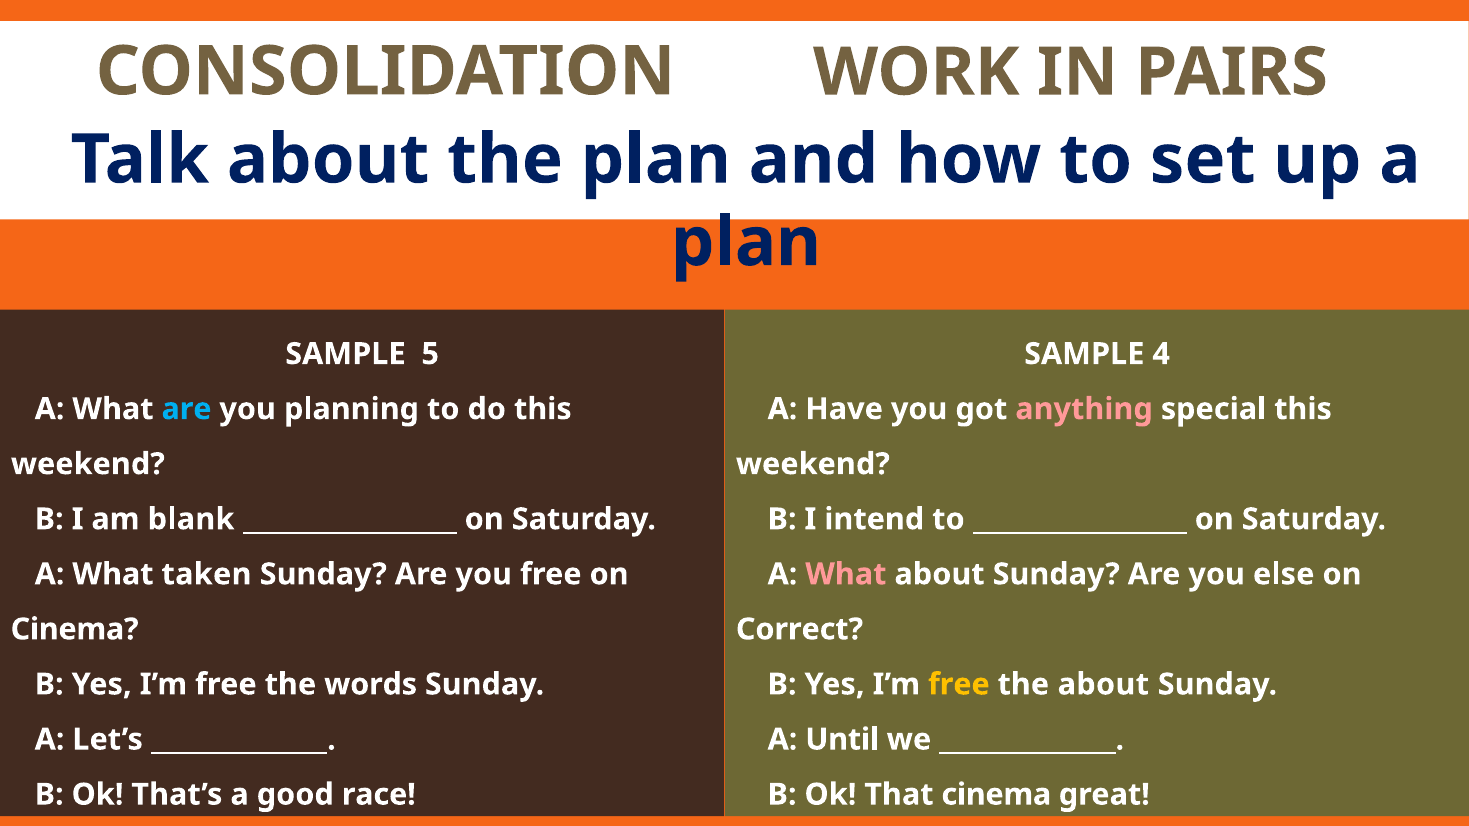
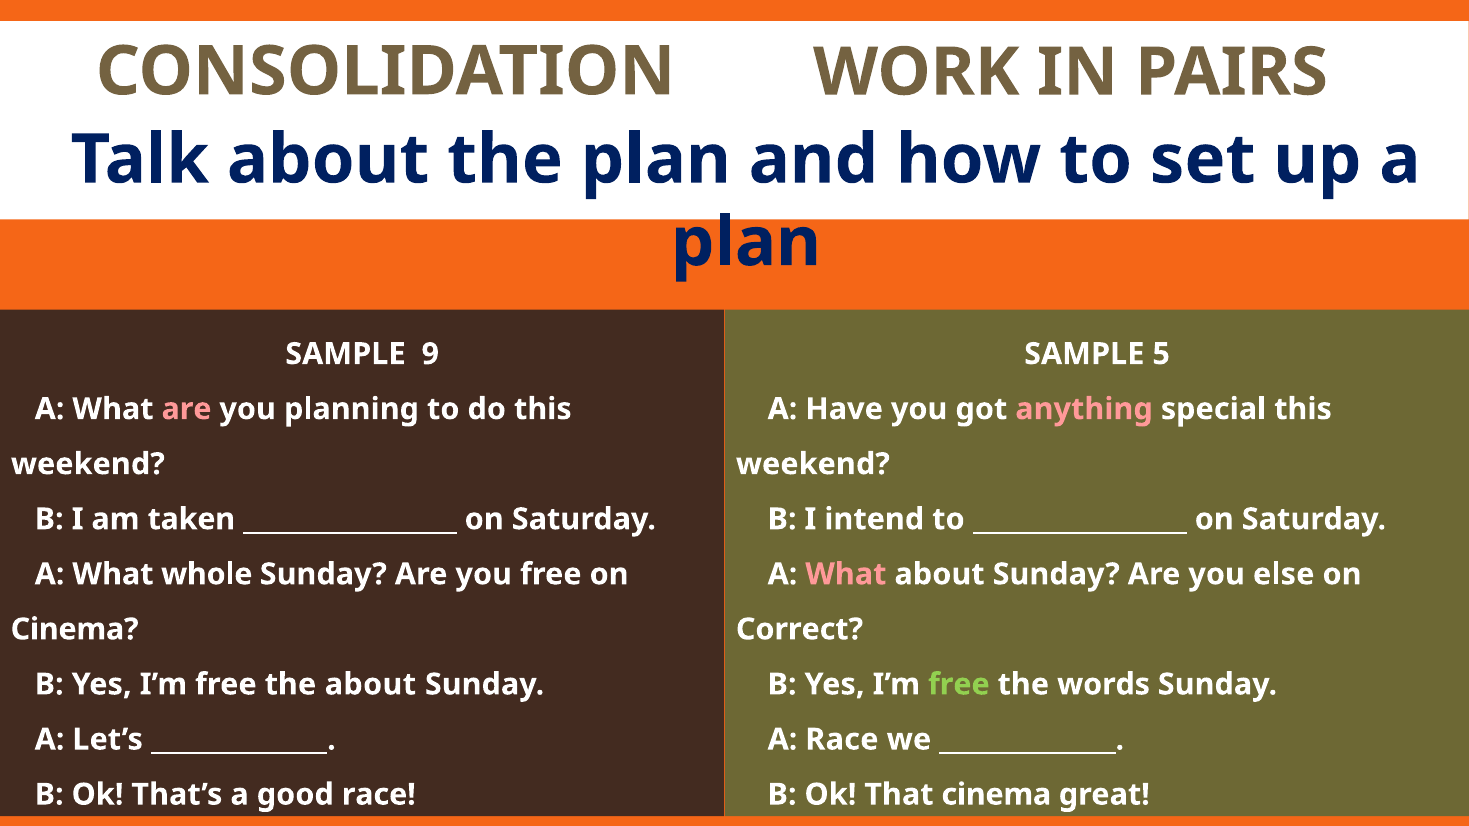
5: 5 -> 9
4: 4 -> 5
are at (187, 409) colour: light blue -> pink
blank: blank -> taken
taken: taken -> whole
the words: words -> about
free at (959, 685) colour: yellow -> light green
the about: about -> words
A Until: Until -> Race
